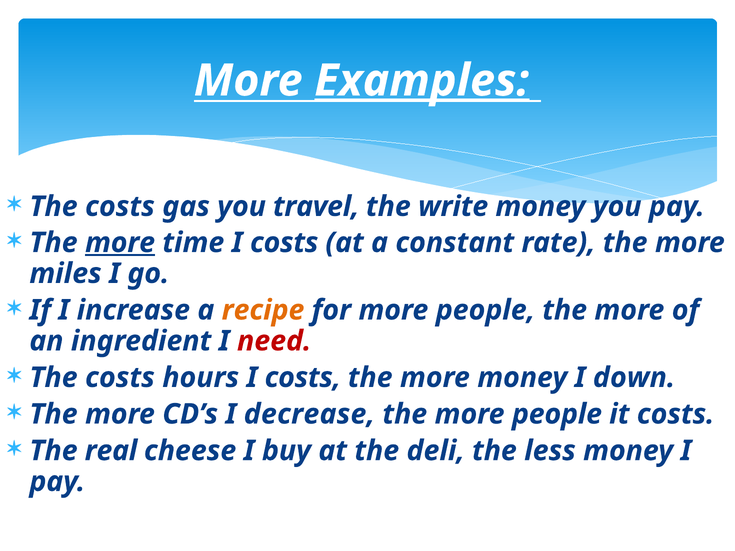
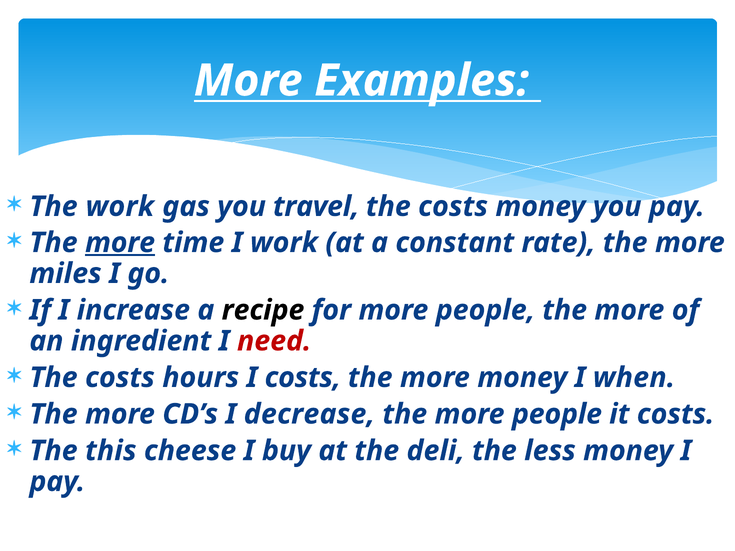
Examples underline: present -> none
costs at (120, 207): costs -> work
write at (453, 207): write -> costs
time I costs: costs -> work
recipe colour: orange -> black
down: down -> when
real: real -> this
